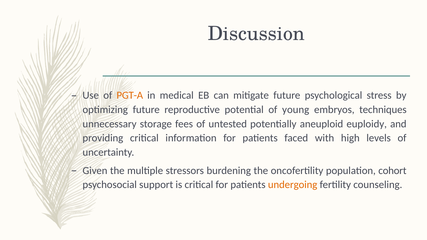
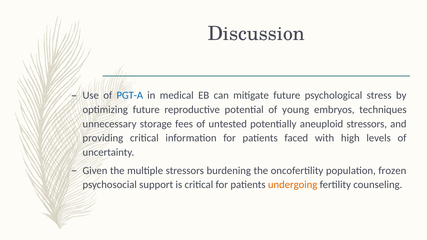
PGT-A colour: orange -> blue
aneuploid euploidy: euploidy -> stressors
cohort: cohort -> frozen
